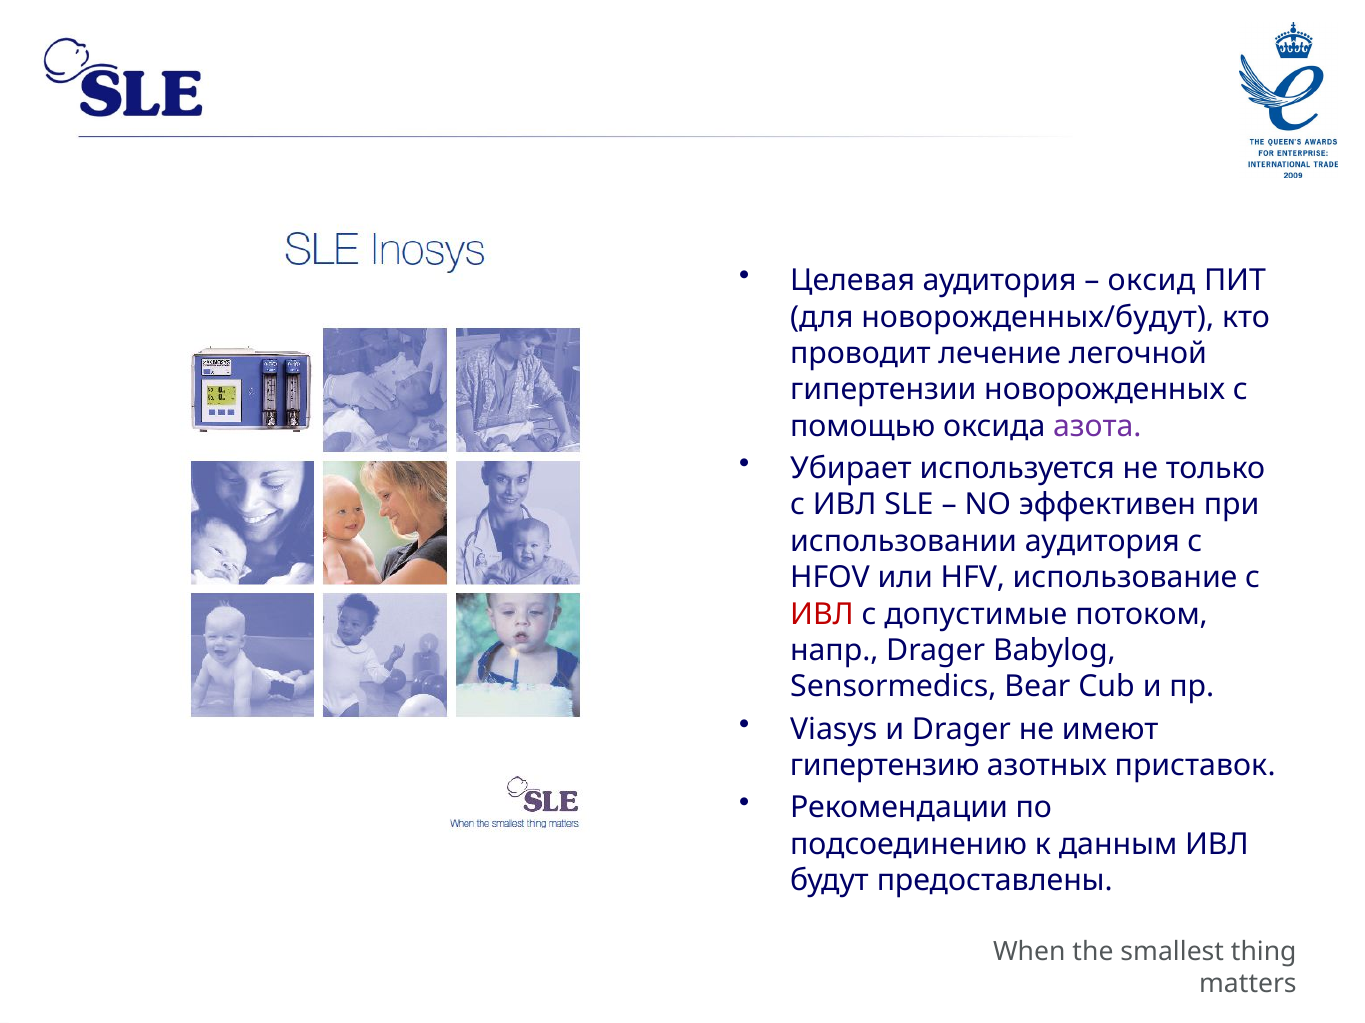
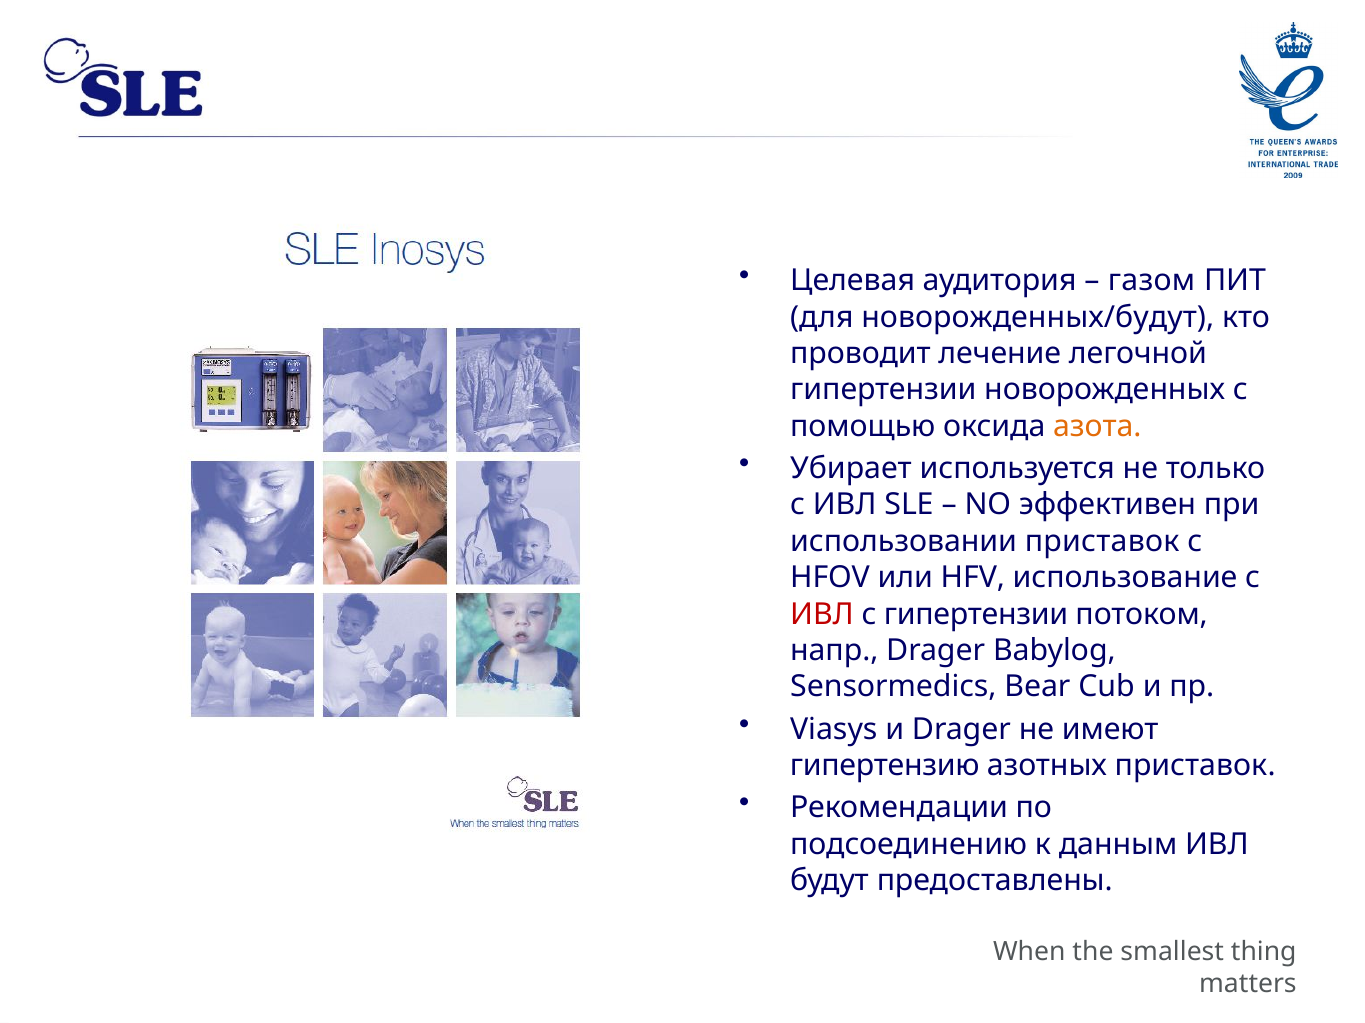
оксид: оксид -> газом
азота colour: purple -> orange
использовании аудитория: аудитория -> приставок
с допустимые: допустимые -> гипертензии
